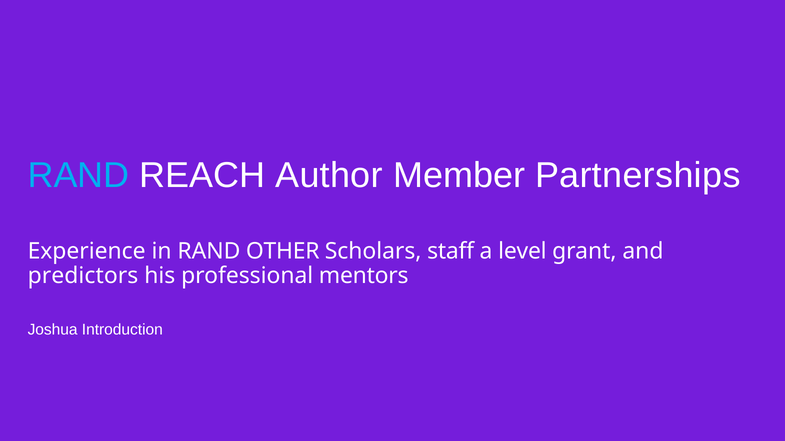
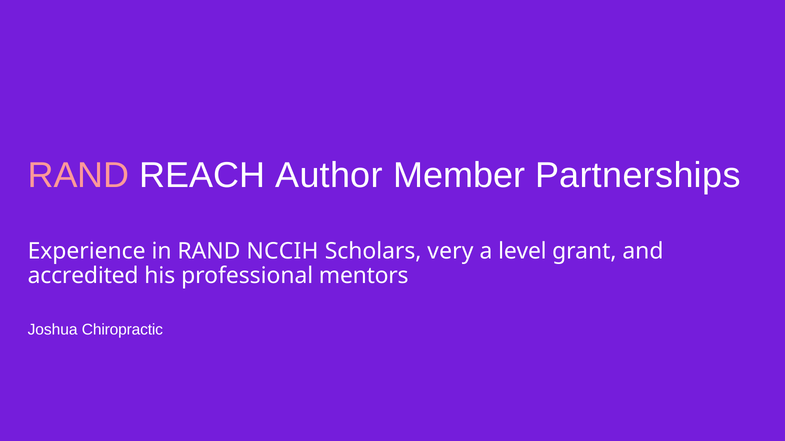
RAND at (78, 175) colour: light blue -> pink
OTHER: OTHER -> NCCIH
staff: staff -> very
predictors: predictors -> accredited
Introduction: Introduction -> Chiropractic
